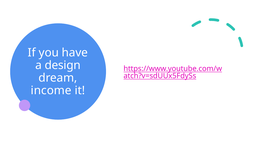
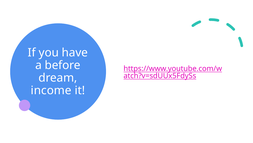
design: design -> before
